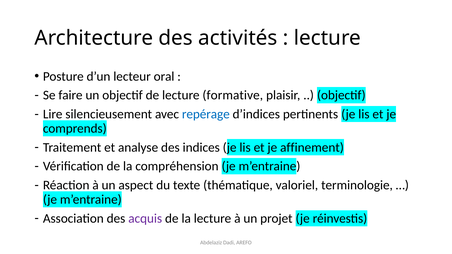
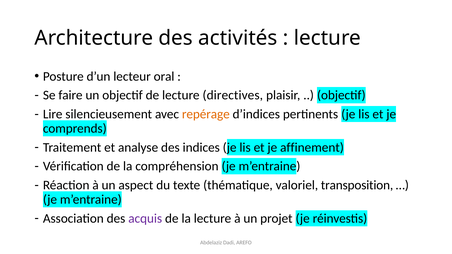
formative: formative -> directives
repérage colour: blue -> orange
terminologie: terminologie -> transposition
